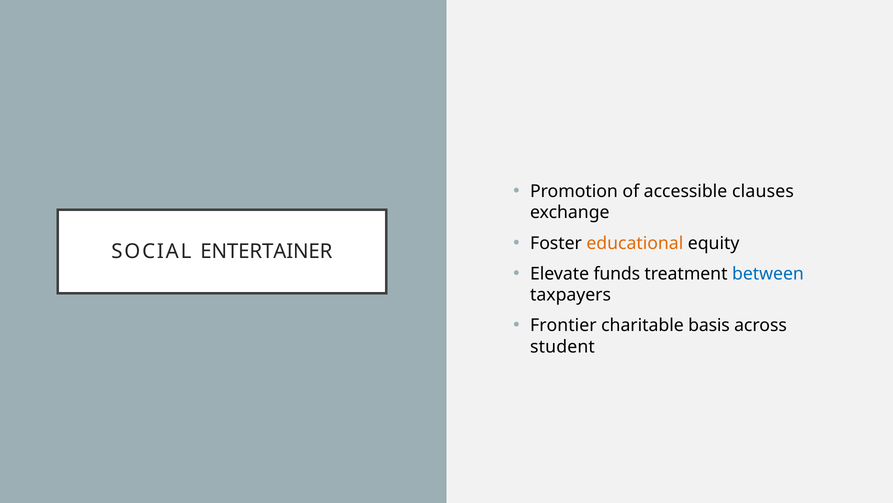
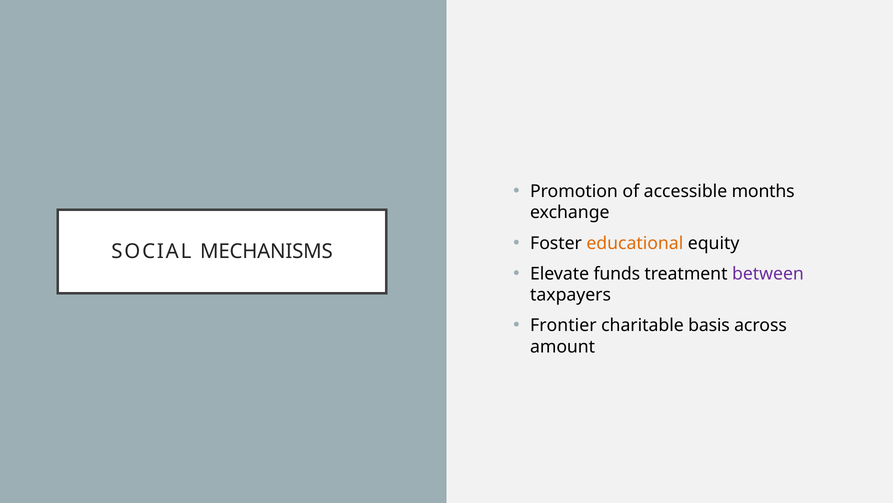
clauses: clauses -> months
ENTERTAINER: ENTERTAINER -> MECHANISMS
between colour: blue -> purple
student: student -> amount
